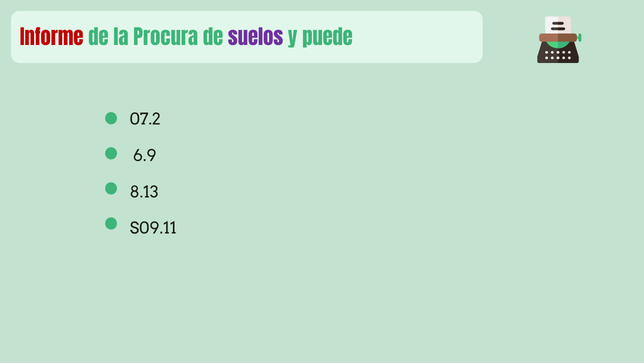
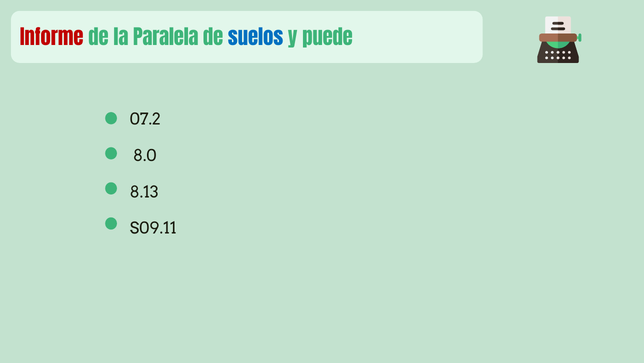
Procura: Procura -> Paralela
suelos colour: purple -> blue
6.9: 6.9 -> 8.0
